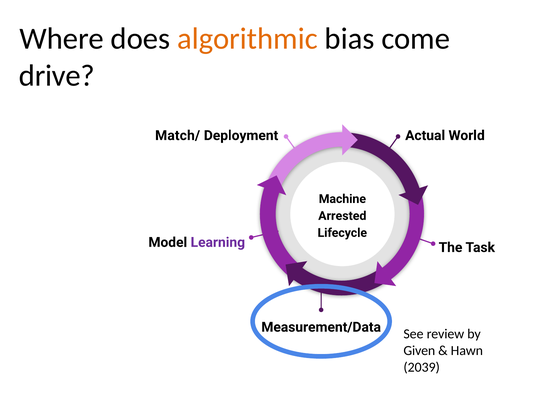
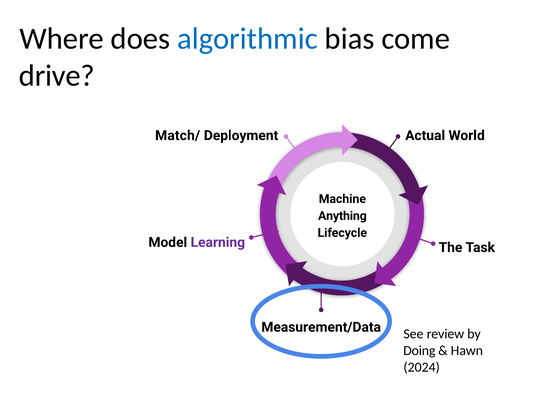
algorithmic colour: orange -> blue
Arrested: Arrested -> Anything
Given: Given -> Doing
2039: 2039 -> 2024
